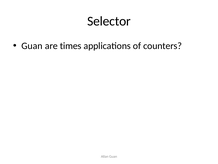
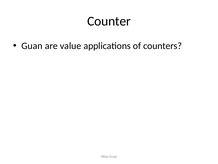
Selector: Selector -> Counter
times: times -> value
